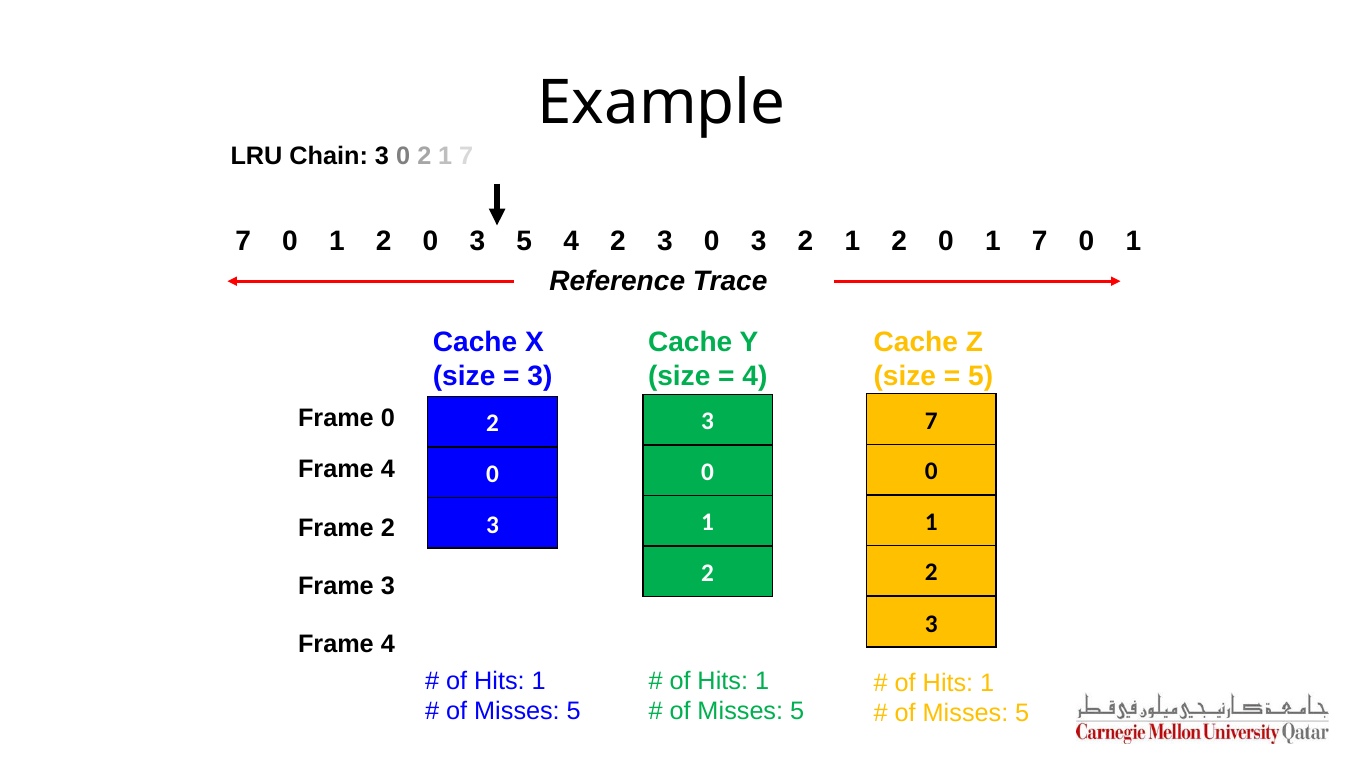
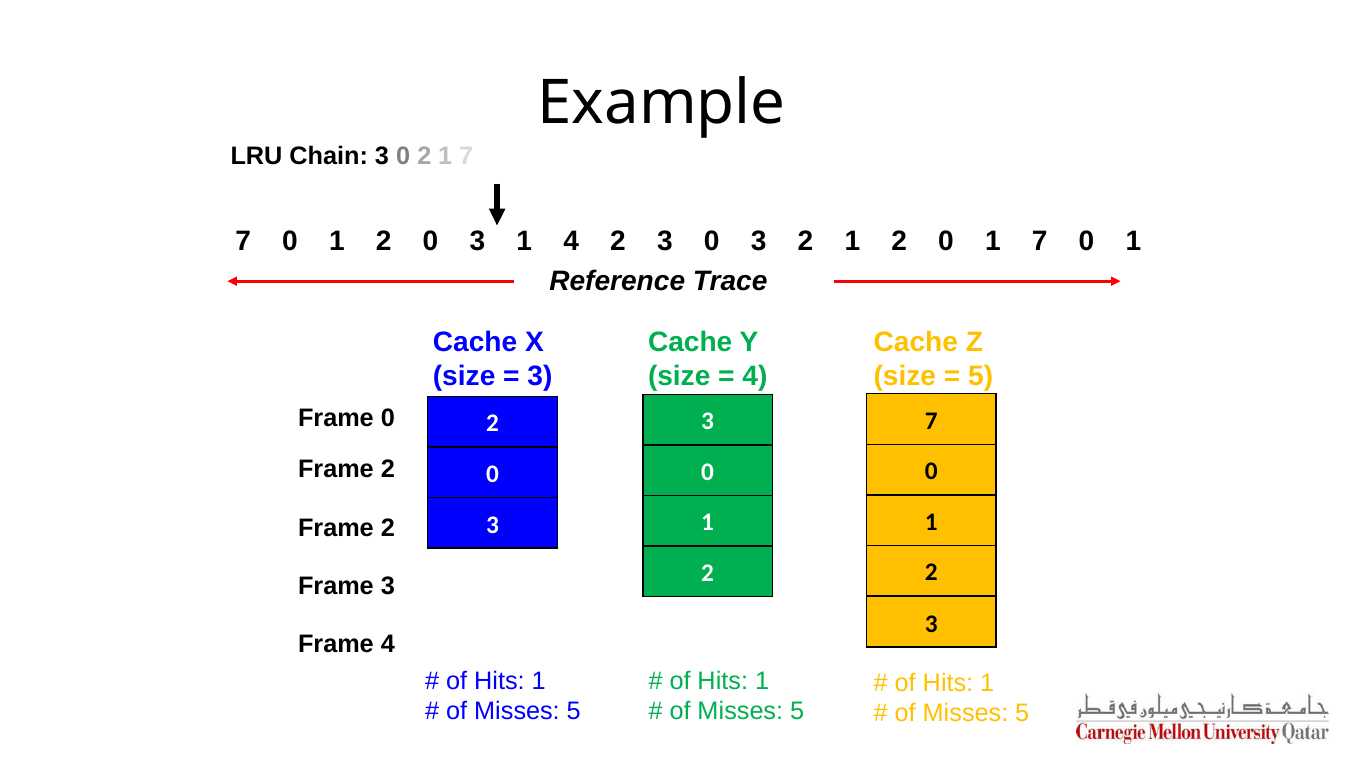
3 5: 5 -> 1
4 at (388, 469): 4 -> 2
